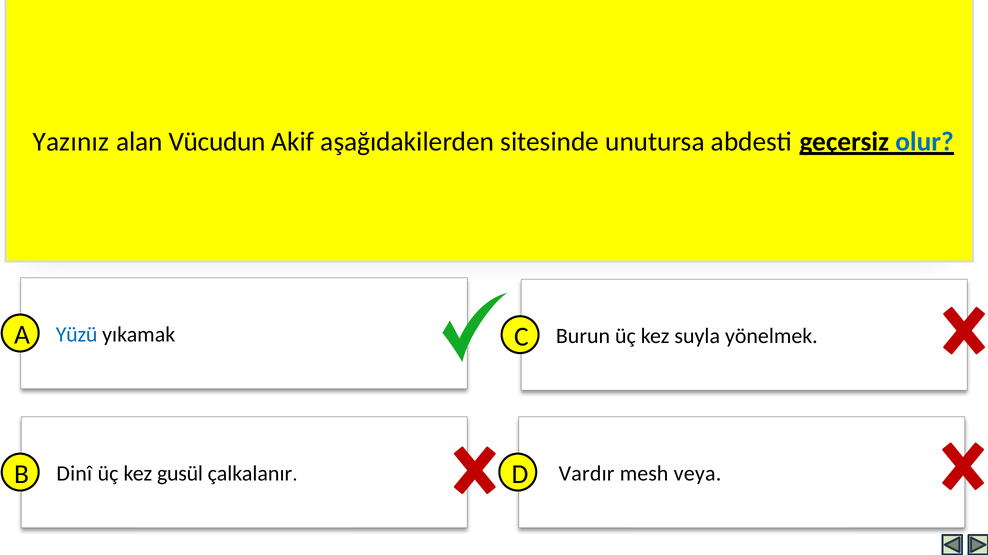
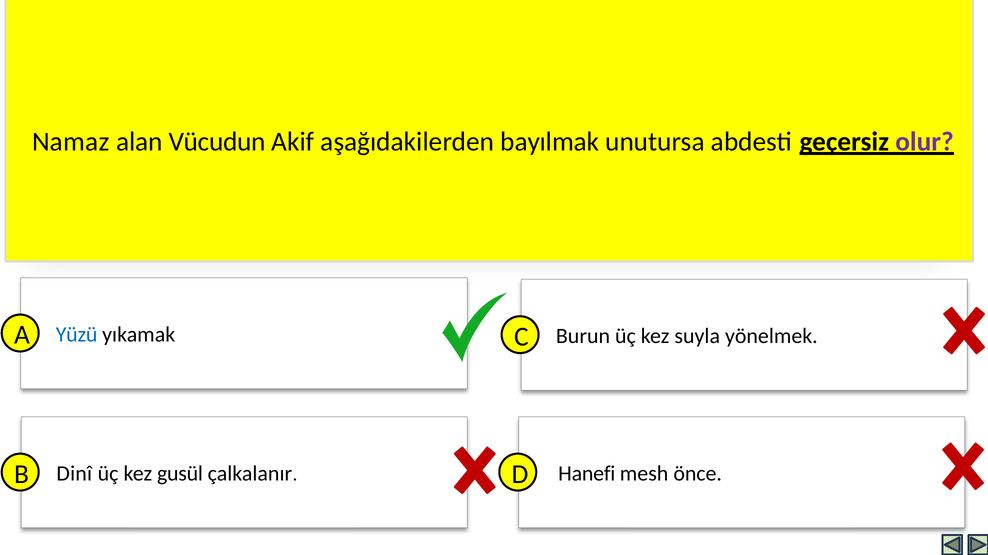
Yazınız: Yazınız -> Namaz
sitesinde: sitesinde -> bayılmak
olur colour: blue -> purple
Vardır: Vardır -> Hanefi
veya: veya -> önce
